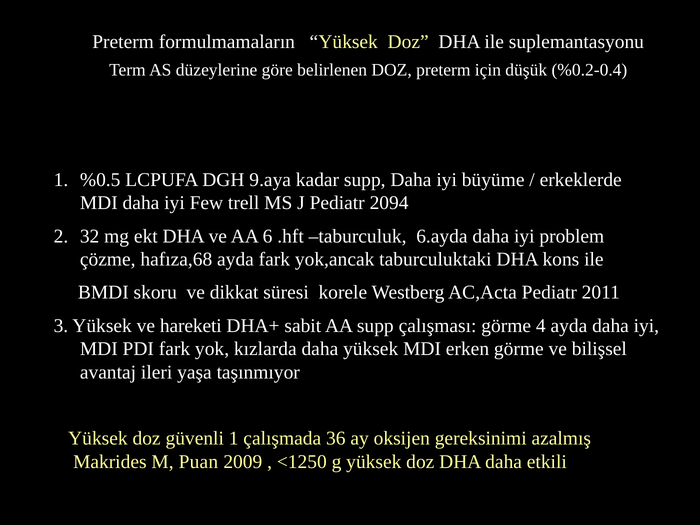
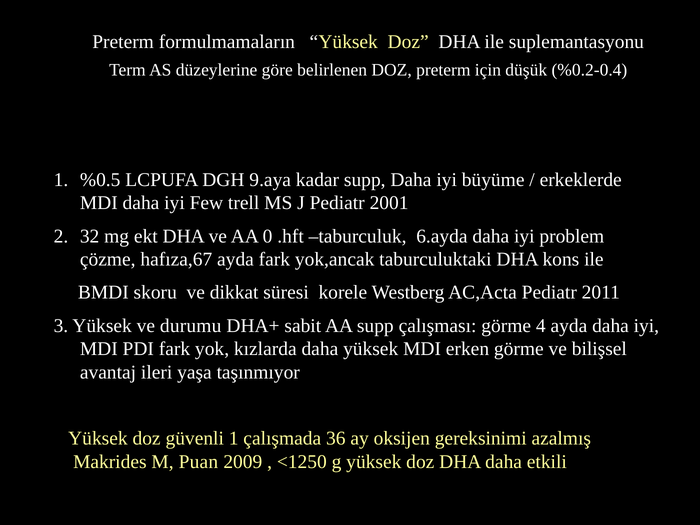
2094: 2094 -> 2001
6: 6 -> 0
hafıza,68: hafıza,68 -> hafıza,67
hareketi: hareketi -> durumu
